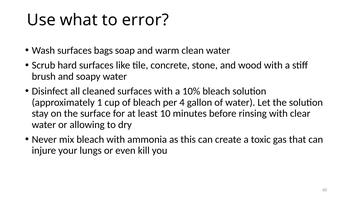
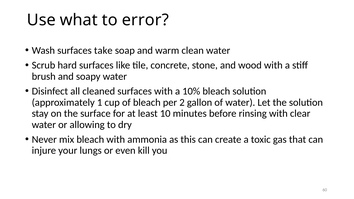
bags: bags -> take
4: 4 -> 2
